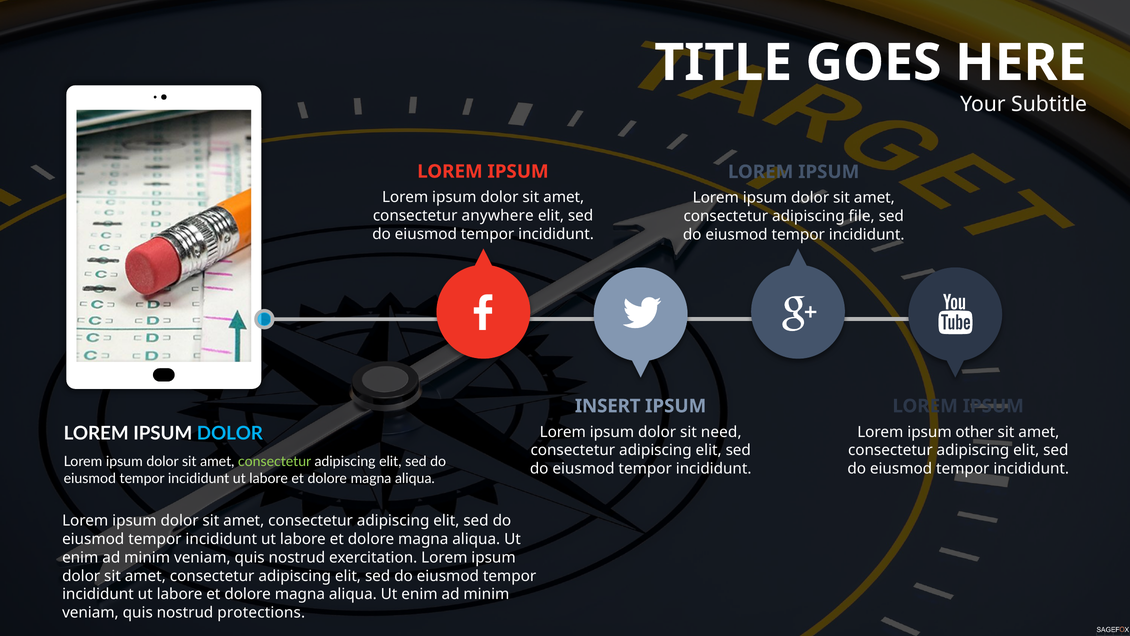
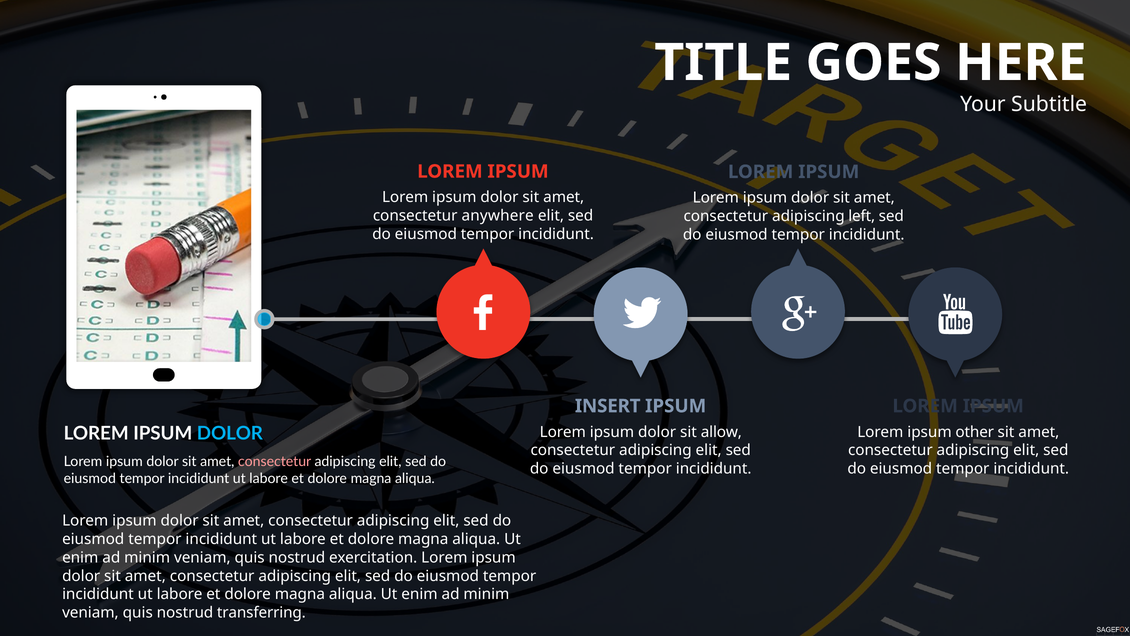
file: file -> left
need: need -> allow
consectetur at (275, 461) colour: light green -> pink
protections: protections -> transferring
